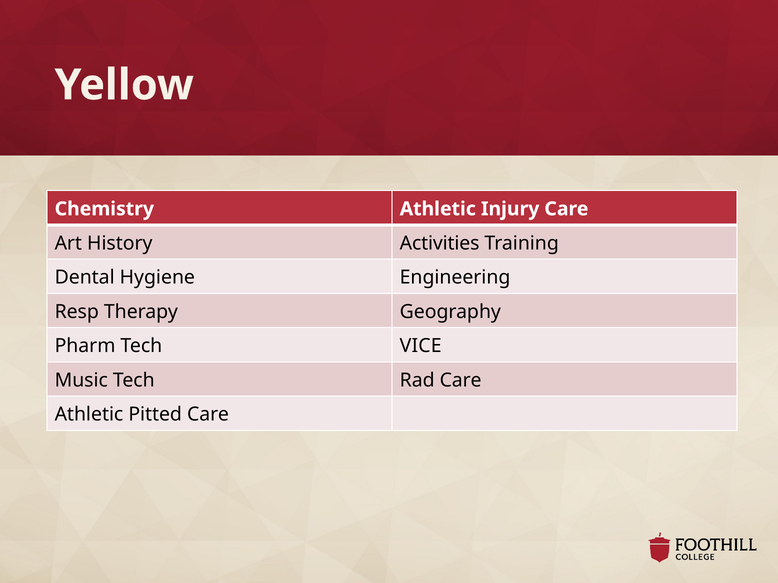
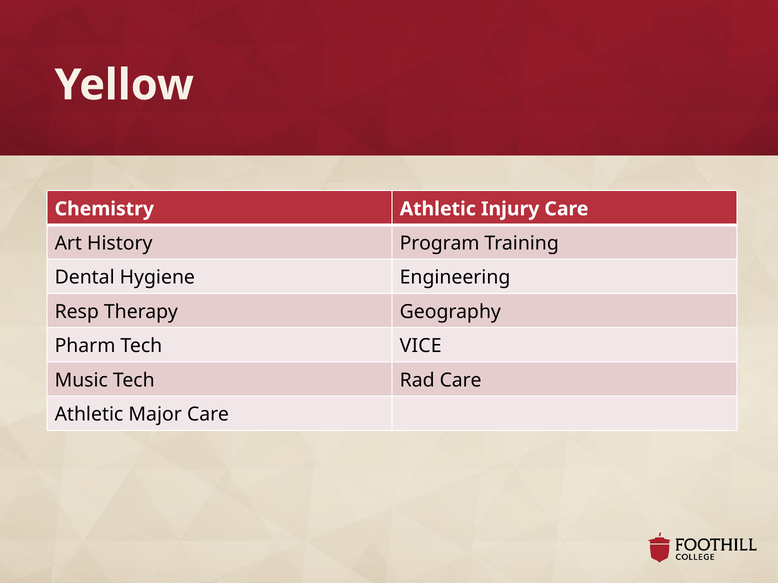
Activities: Activities -> Program
Pitted: Pitted -> Major
